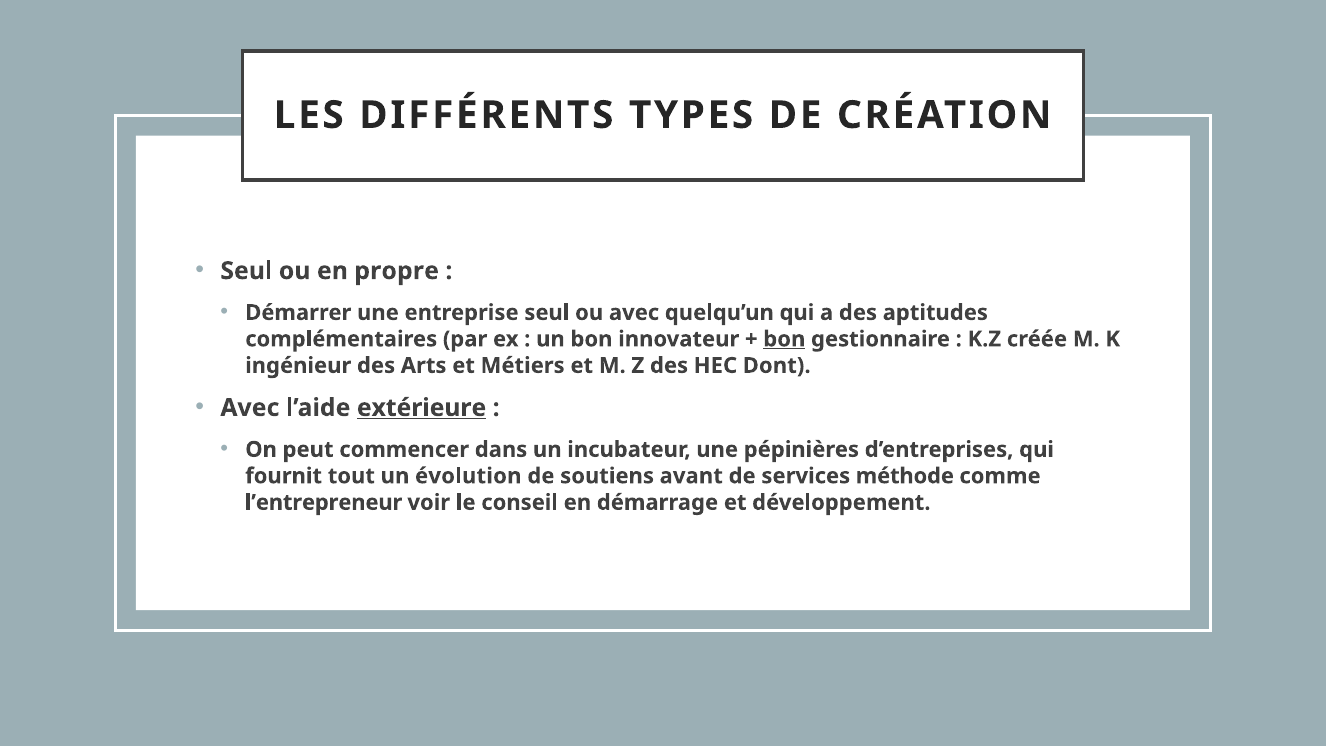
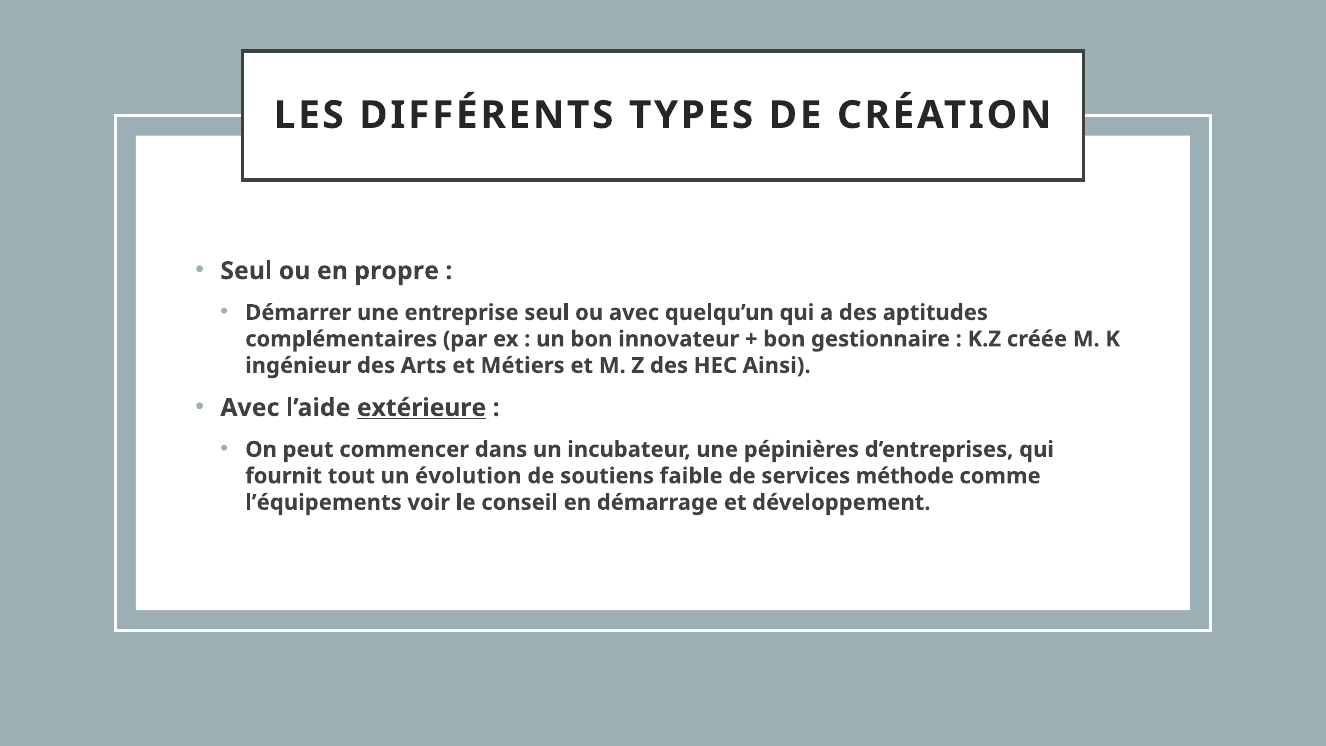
bon at (784, 339) underline: present -> none
Dont: Dont -> Ainsi
avant: avant -> faible
l’entrepreneur: l’entrepreneur -> l’équipements
